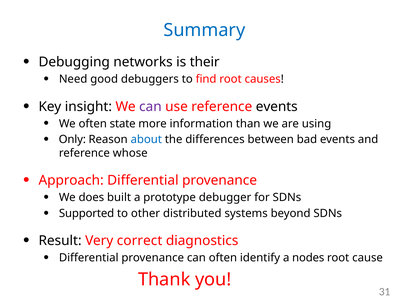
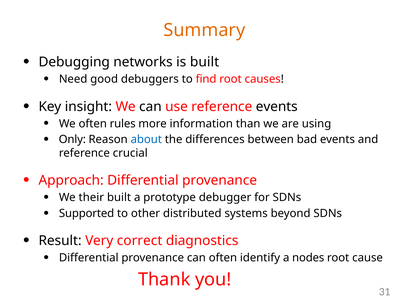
Summary colour: blue -> orange
is their: their -> built
can at (150, 107) colour: purple -> black
state: state -> rules
whose: whose -> crucial
does: does -> their
